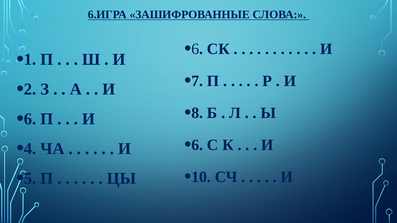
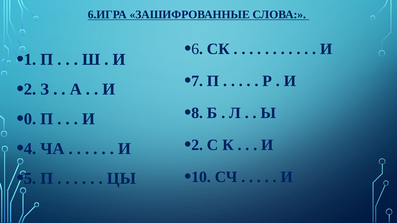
6 at (30, 119): 6 -> 0
6 at (197, 145): 6 -> 2
